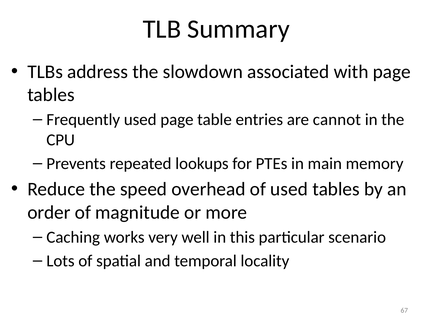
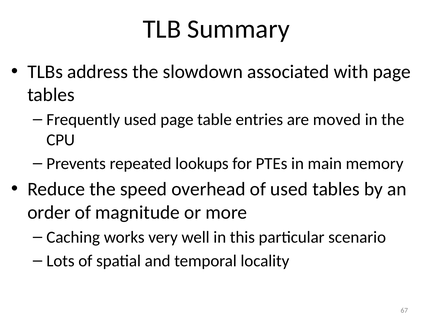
cannot: cannot -> moved
